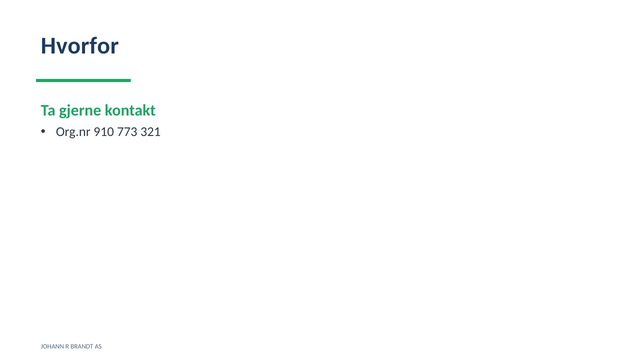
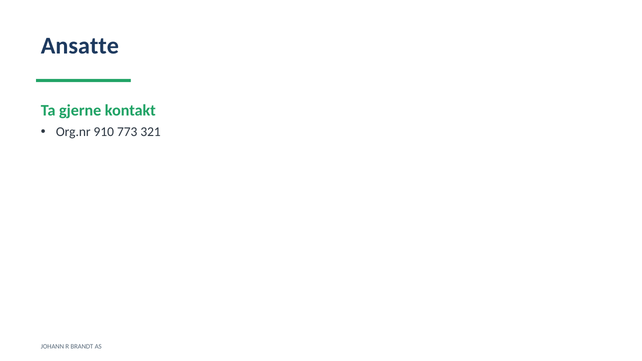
Hvorfor: Hvorfor -> Ansatte
